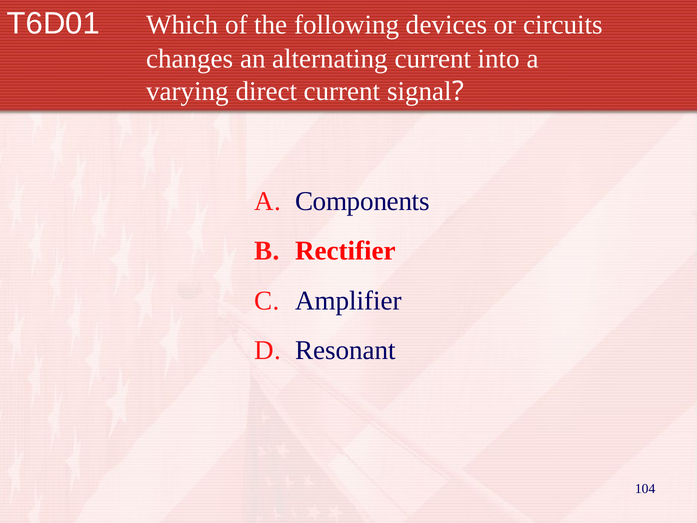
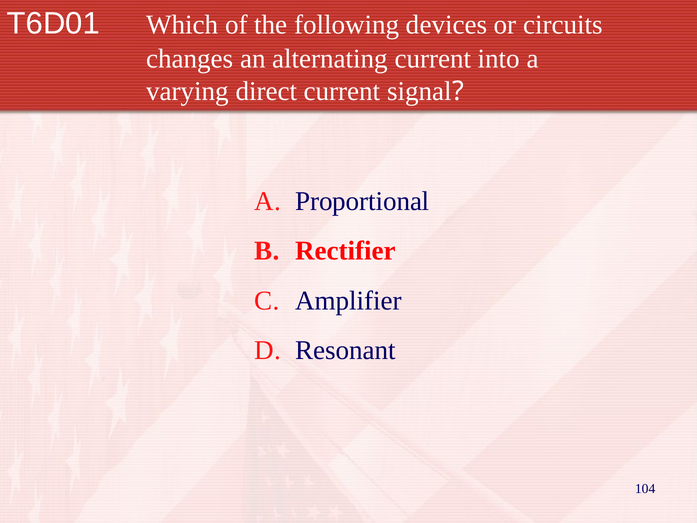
Components: Components -> Proportional
